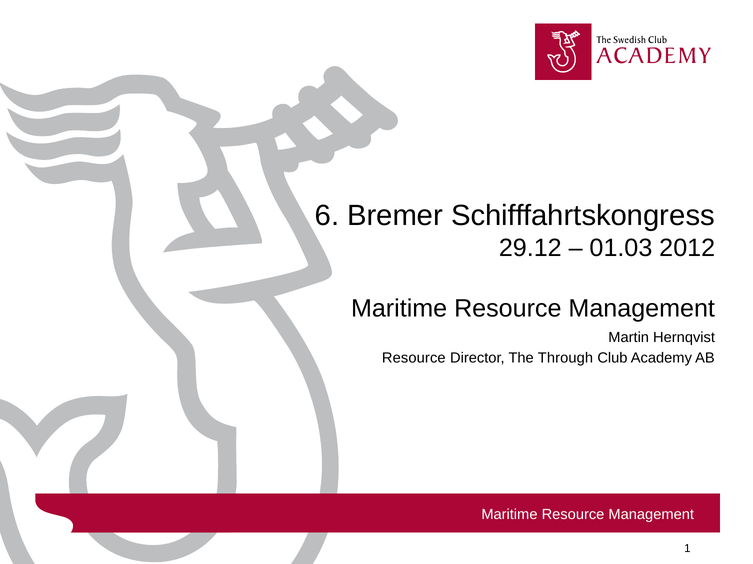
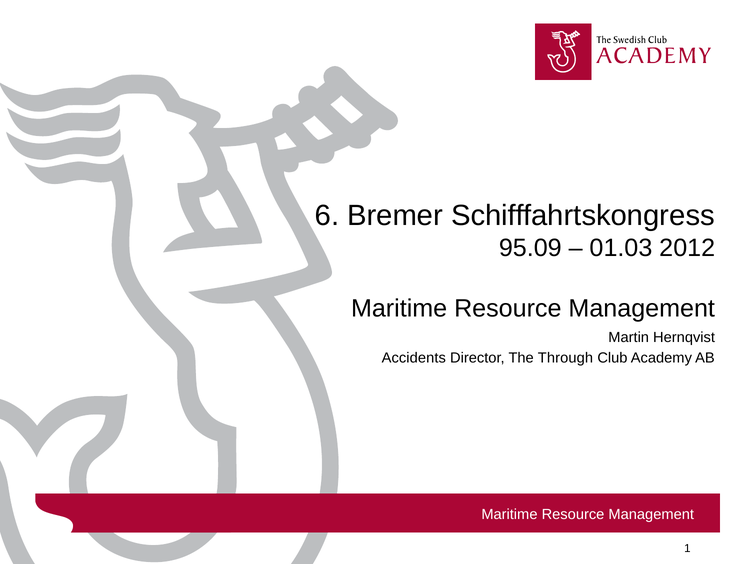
29.12: 29.12 -> 95.09
Resource at (414, 358): Resource -> Accidents
